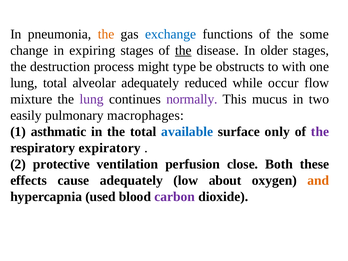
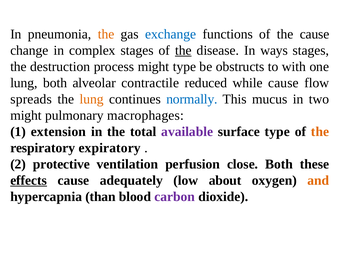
the some: some -> cause
expiring: expiring -> complex
older: older -> ways
lung total: total -> both
alveolar adequately: adequately -> contractile
while occur: occur -> cause
mixture: mixture -> spreads
lung at (92, 99) colour: purple -> orange
normally colour: purple -> blue
easily at (26, 115): easily -> might
asthmatic: asthmatic -> extension
available colour: blue -> purple
surface only: only -> type
the at (320, 132) colour: purple -> orange
effects underline: none -> present
used: used -> than
